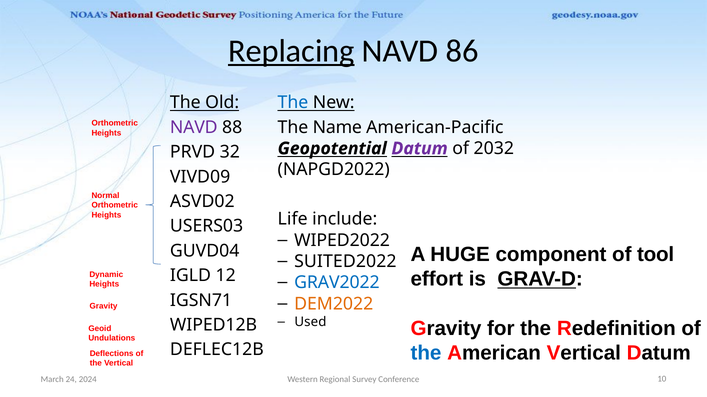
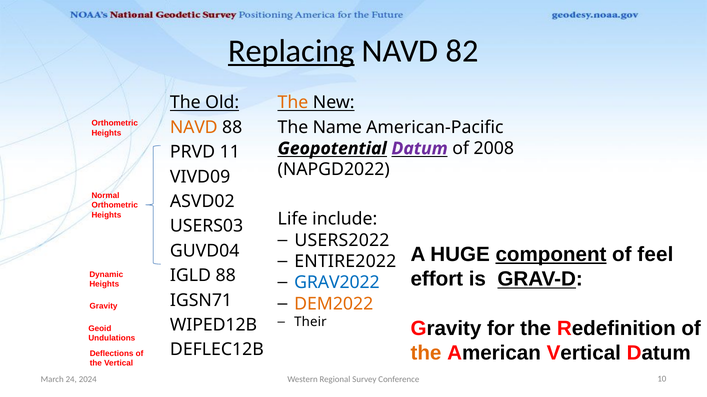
86: 86 -> 82
The at (293, 103) colour: blue -> orange
NAVD at (194, 128) colour: purple -> orange
2032: 2032 -> 2008
32: 32 -> 11
WIPED2022: WIPED2022 -> USERS2022
component underline: none -> present
tool: tool -> feel
SUITED2022: SUITED2022 -> ENTIRE2022
IGLD 12: 12 -> 88
Used: Used -> Their
the at (426, 354) colour: blue -> orange
